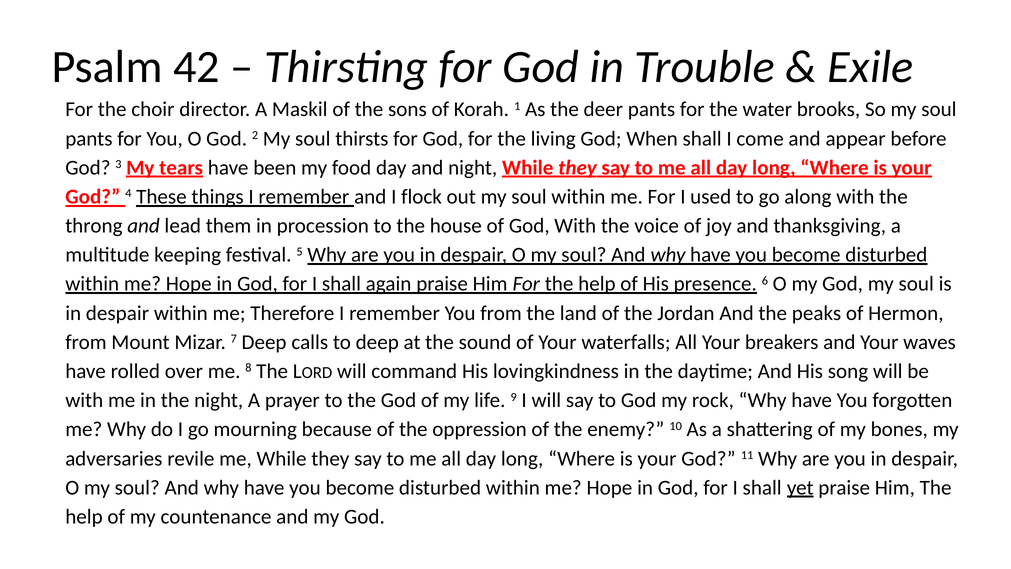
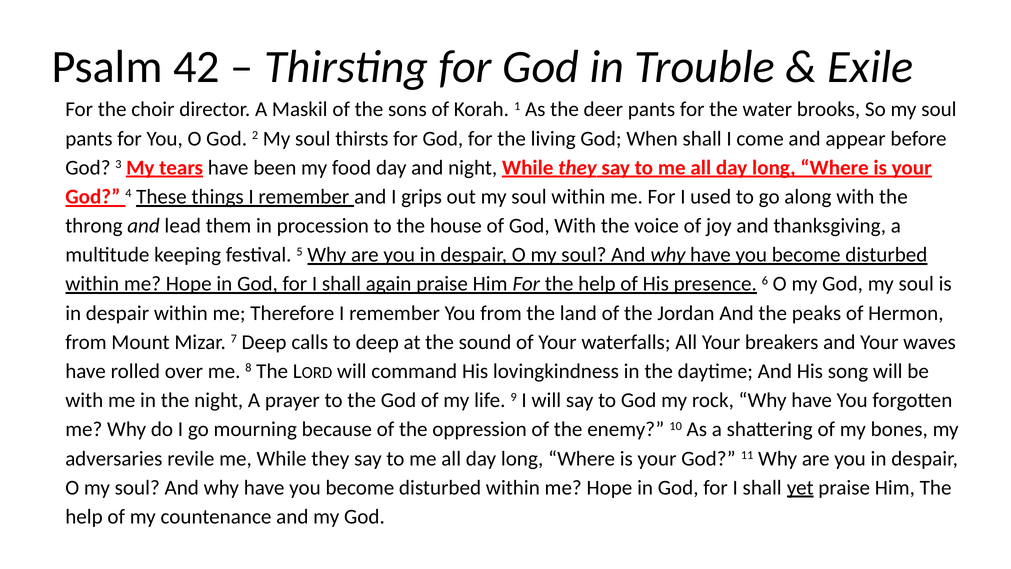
flock: flock -> grips
